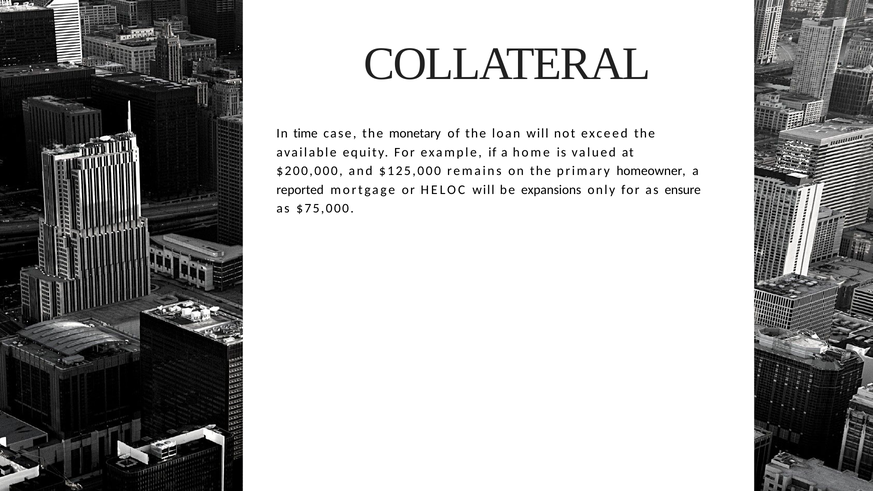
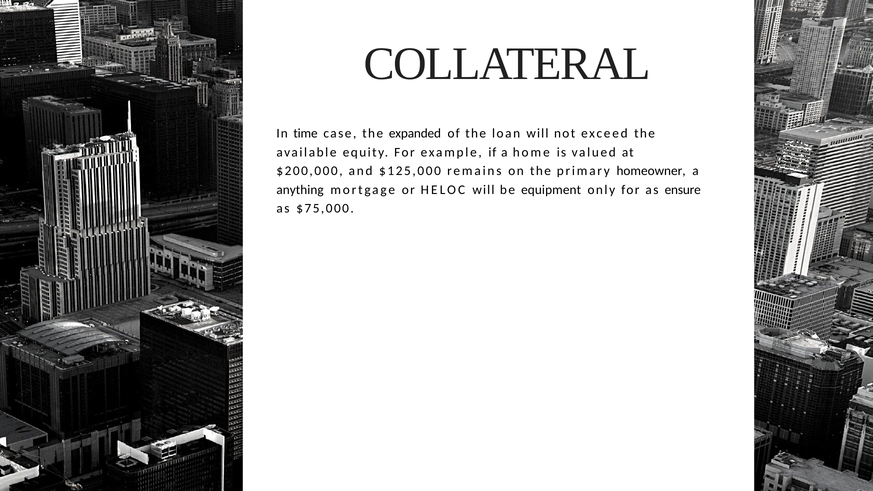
monetary: monetary -> expanded
reported: reported -> anything
expansions: expansions -> equipment
